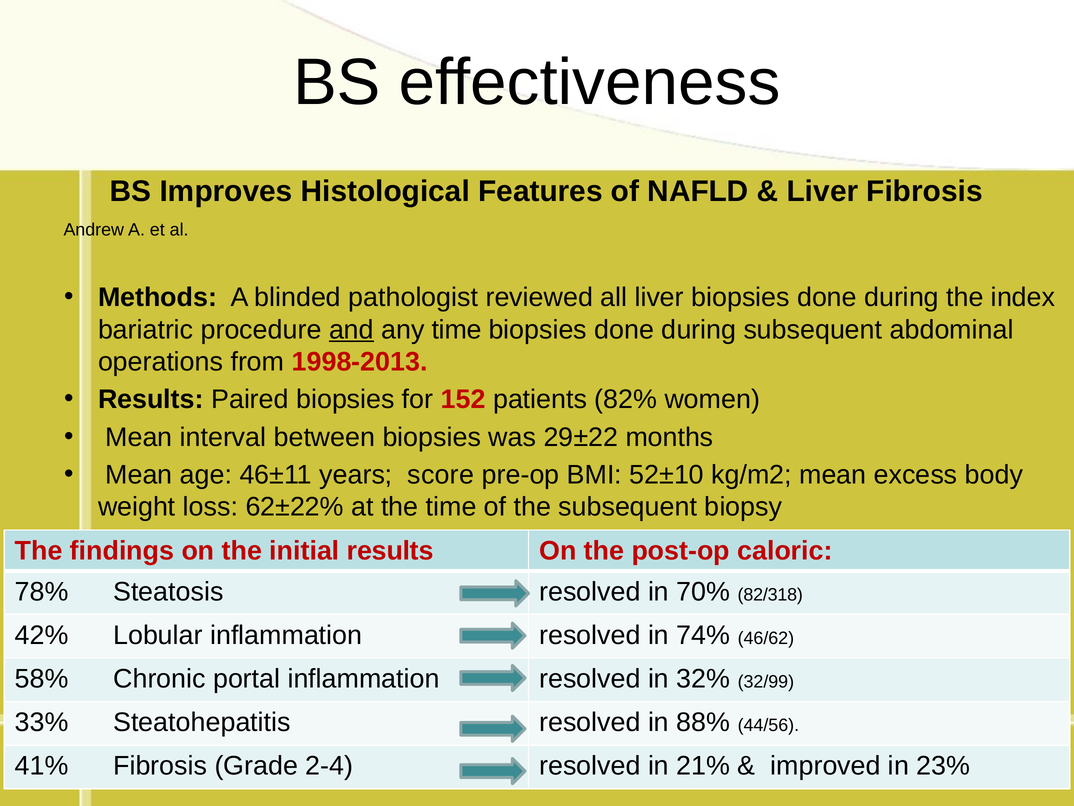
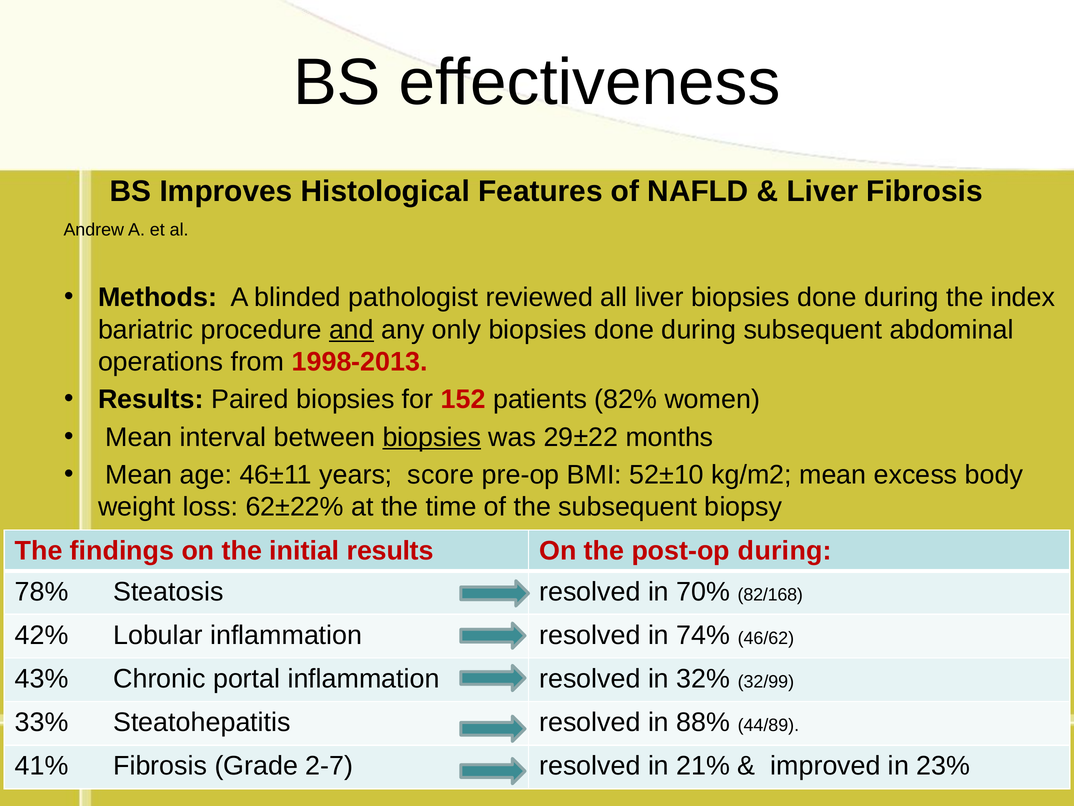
any time: time -> only
biopsies at (432, 437) underline: none -> present
post-op caloric: caloric -> during
82/318: 82/318 -> 82/168
58%: 58% -> 43%
44/56: 44/56 -> 44/89
2-4: 2-4 -> 2-7
